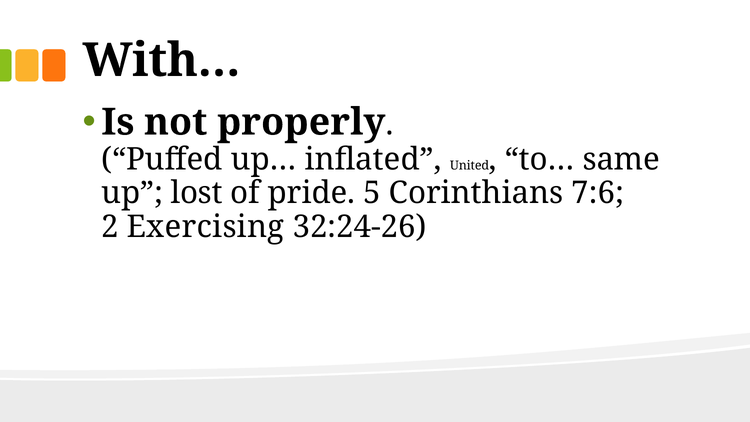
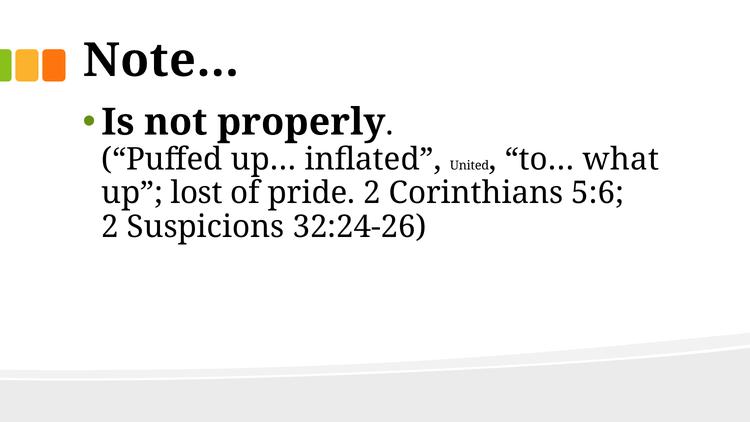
With…: With… -> Note…
same: same -> what
pride 5: 5 -> 2
7:6: 7:6 -> 5:6
Exercising: Exercising -> Suspicions
